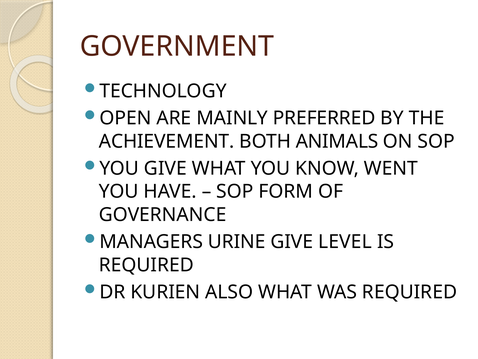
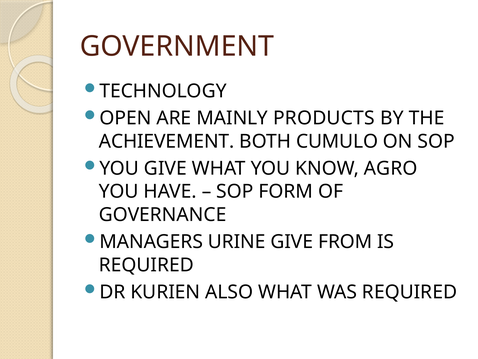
PREFERRED: PREFERRED -> PRODUCTS
ANIMALS: ANIMALS -> CUMULO
WENT: WENT -> AGRO
LEVEL: LEVEL -> FROM
